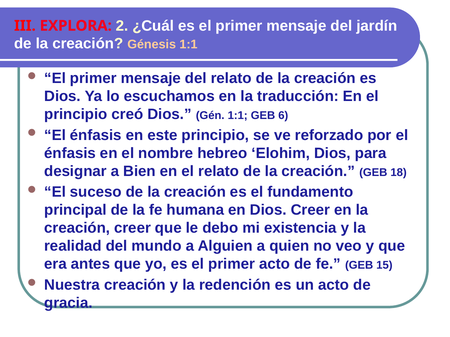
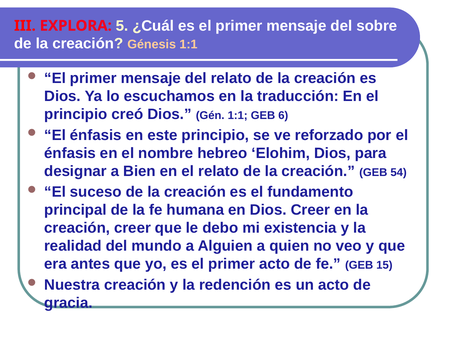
2: 2 -> 5
jardín: jardín -> sobre
18: 18 -> 54
